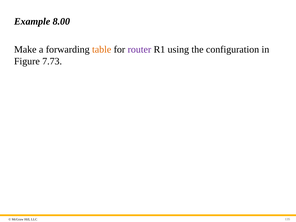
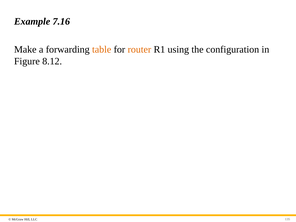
8.00: 8.00 -> 7.16
router colour: purple -> orange
7.73: 7.73 -> 8.12
